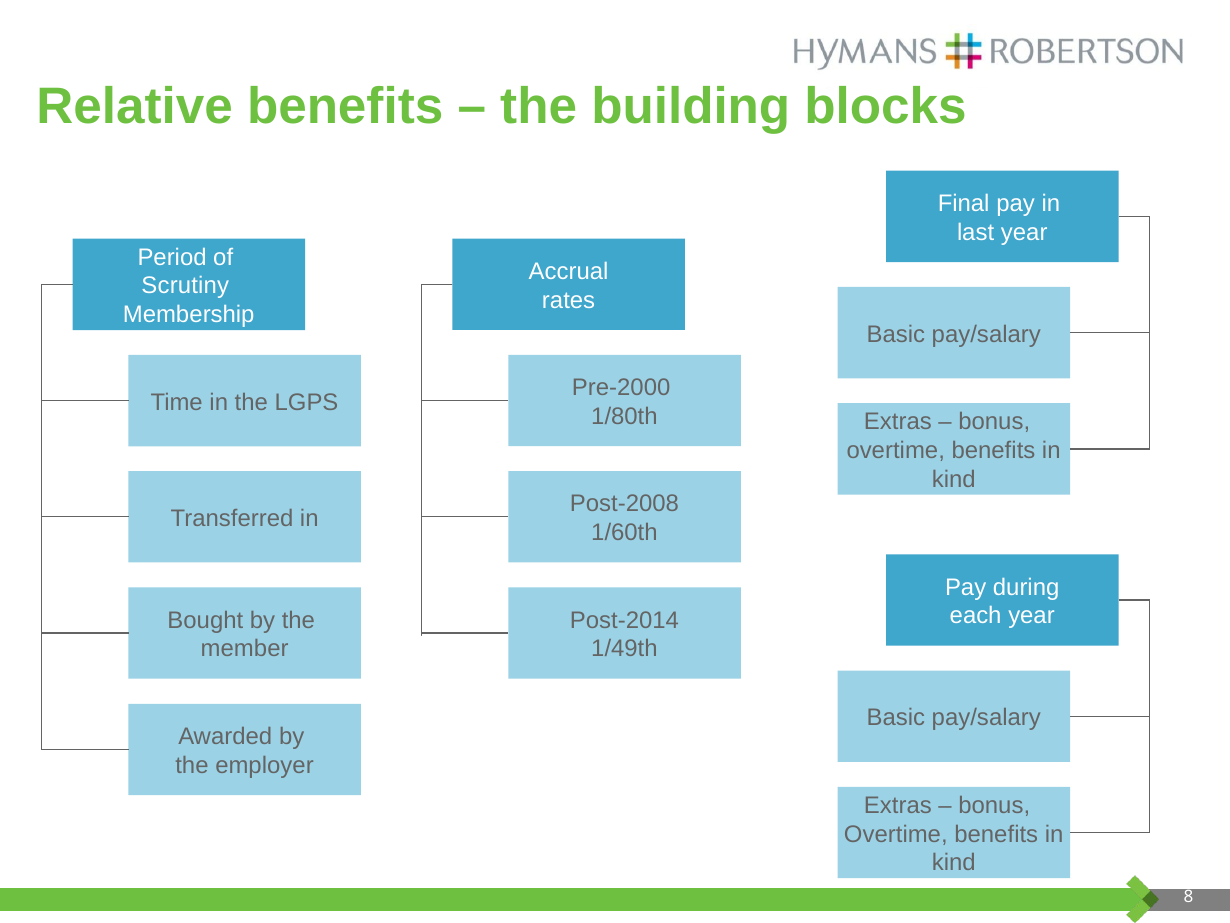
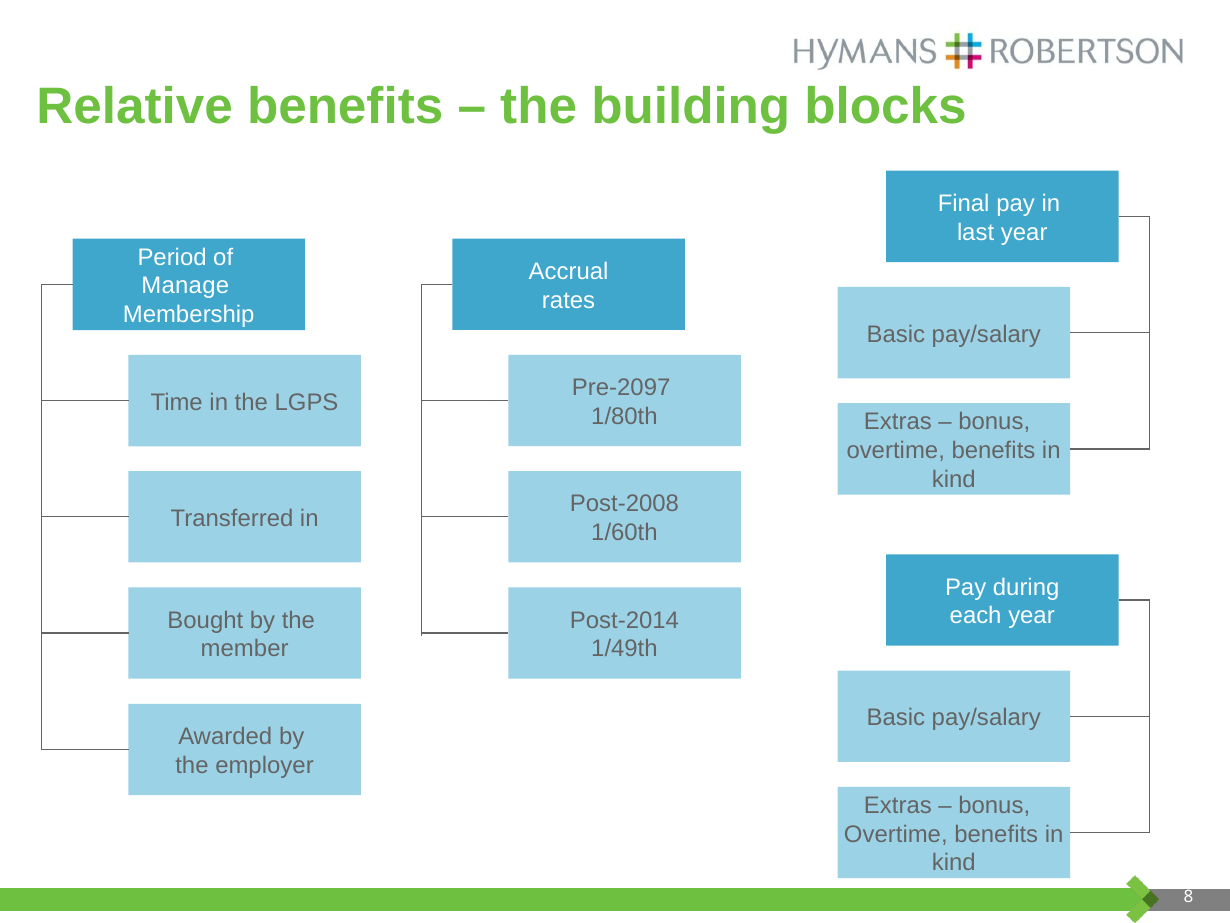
Scrutiny: Scrutiny -> Manage
Pre-2000: Pre-2000 -> Pre-2097
